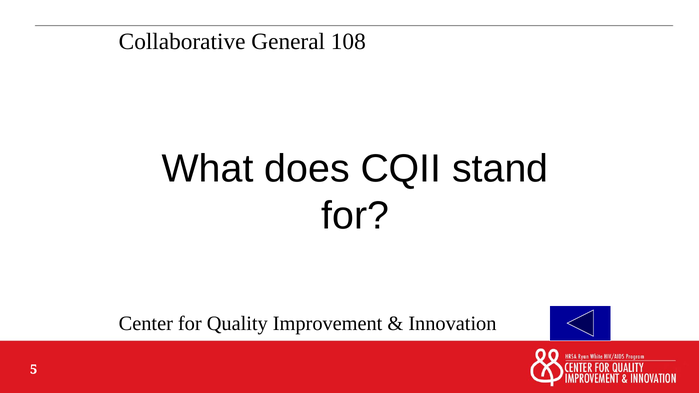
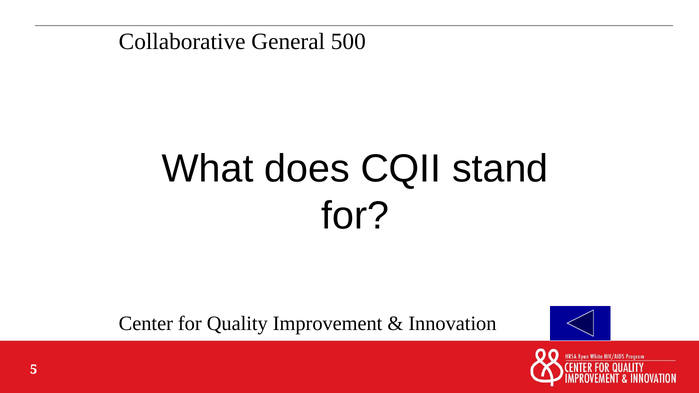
108: 108 -> 500
